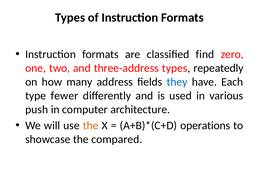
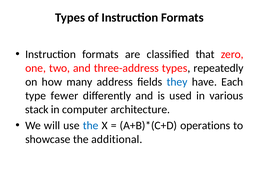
find: find -> that
push: push -> stack
the at (91, 126) colour: orange -> blue
compared: compared -> additional
